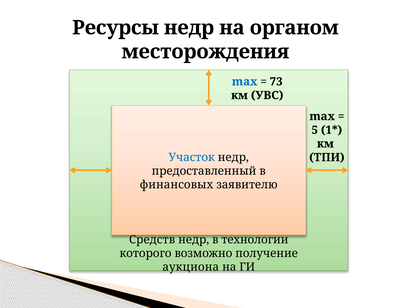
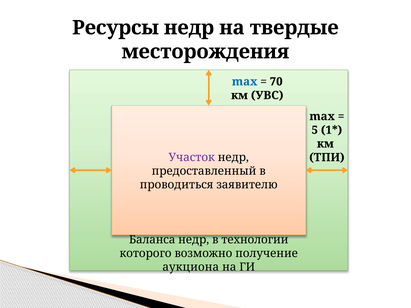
органом: органом -> твердые
73: 73 -> 70
Участок colour: blue -> purple
финансовых: финансовых -> проводиться
Средств: Средств -> Баланса
